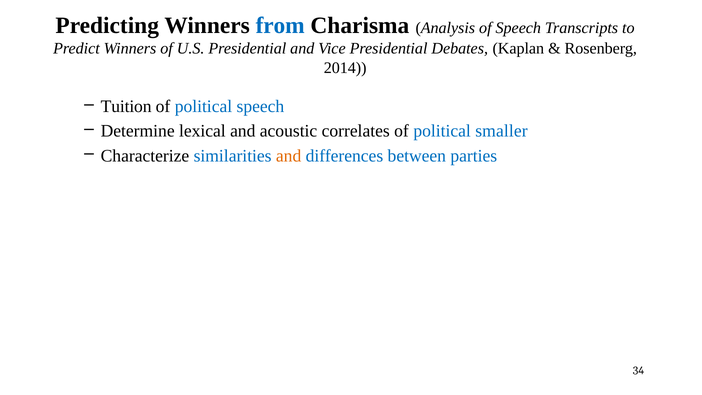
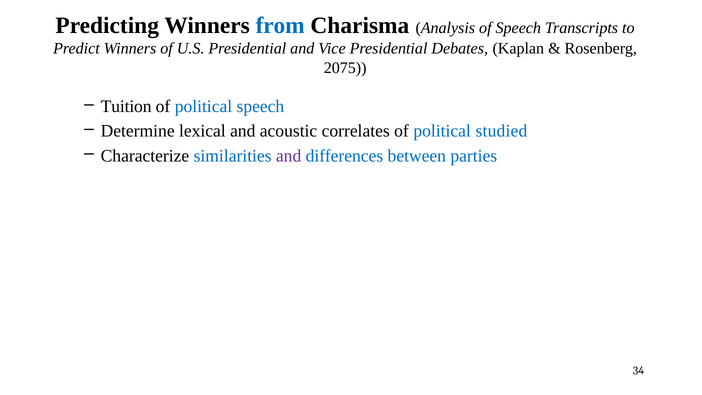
2014: 2014 -> 2075
smaller: smaller -> studied
and at (289, 156) colour: orange -> purple
